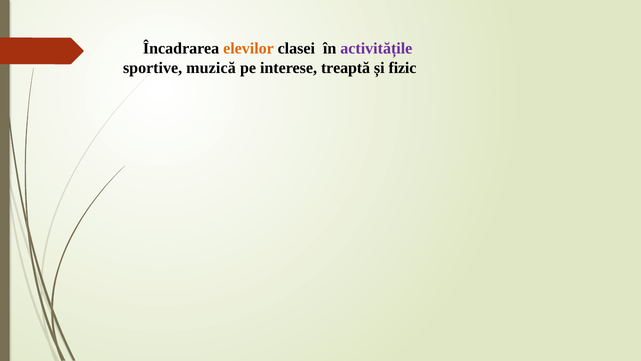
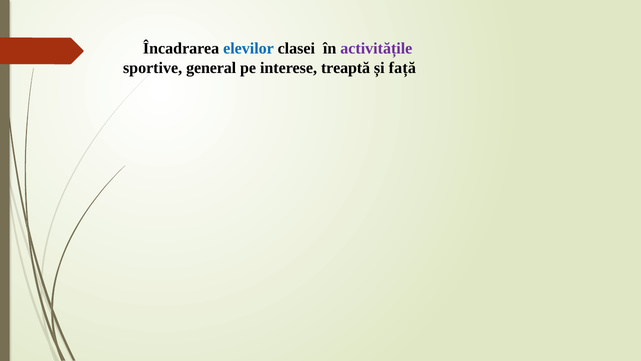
elevilor colour: orange -> blue
muzică: muzică -> general
fizic: fizic -> față
